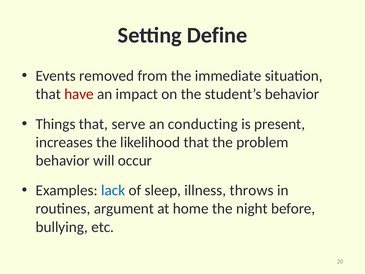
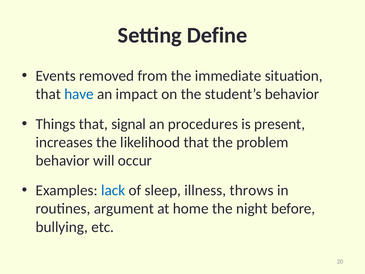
have colour: red -> blue
serve: serve -> signal
conducting: conducting -> procedures
